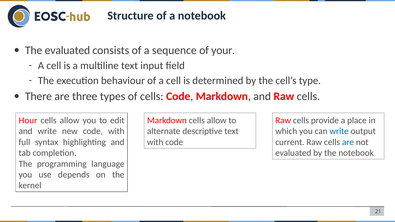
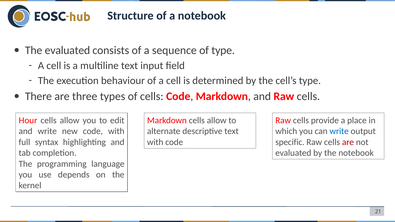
of your: your -> type
current: current -> specific
are at (348, 142) colour: blue -> red
